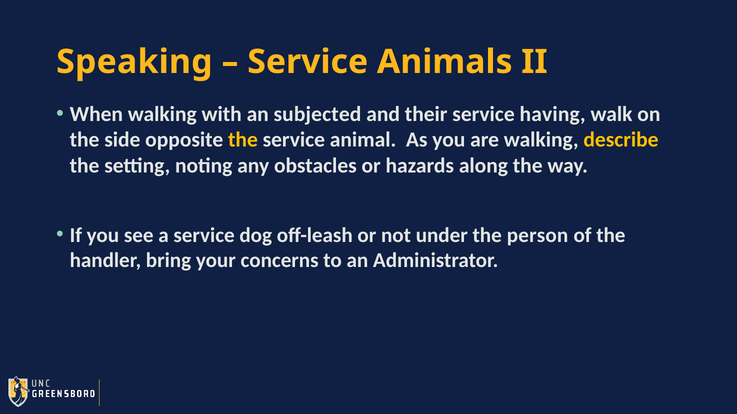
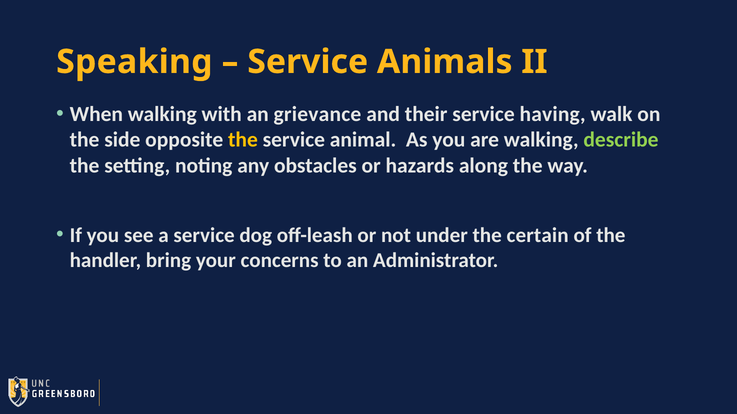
subjected: subjected -> grievance
describe colour: yellow -> light green
person: person -> certain
